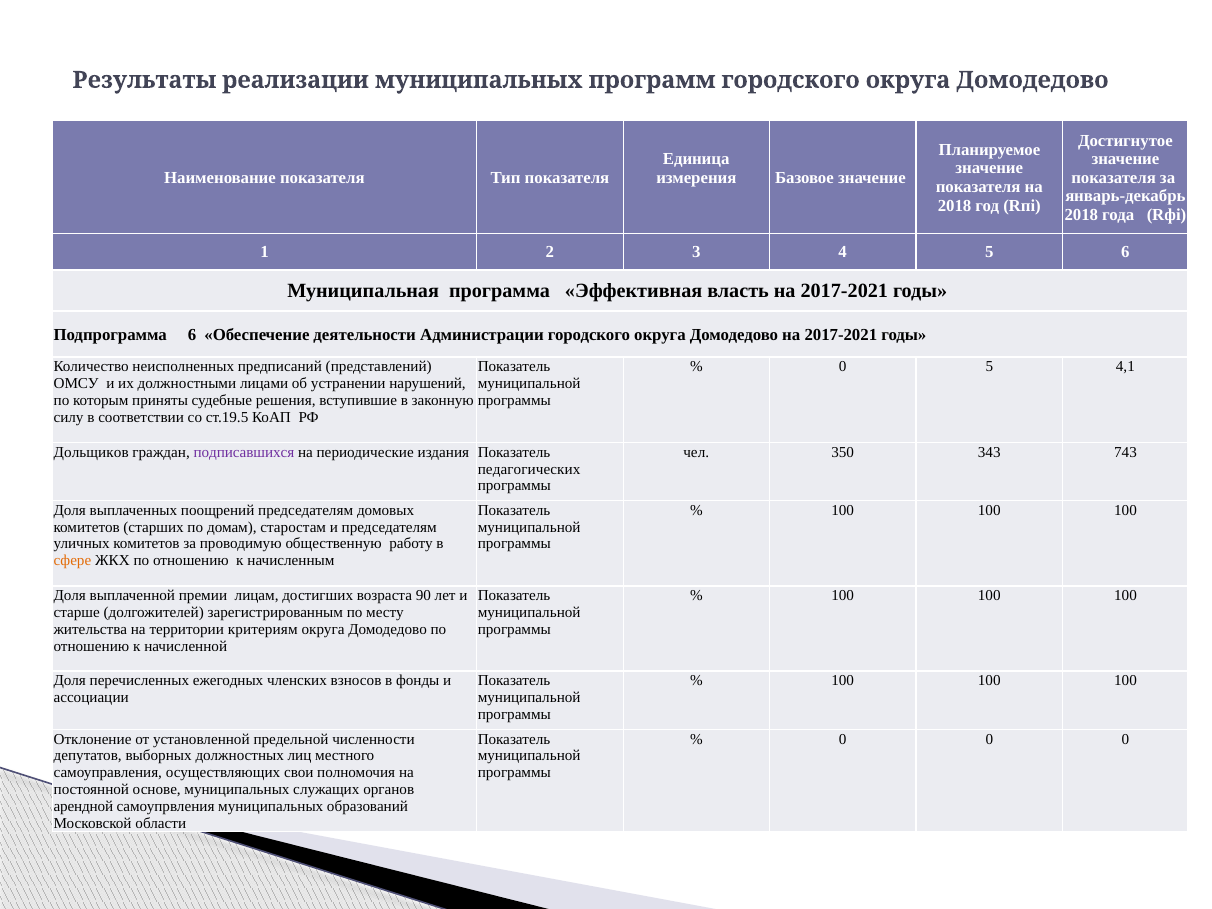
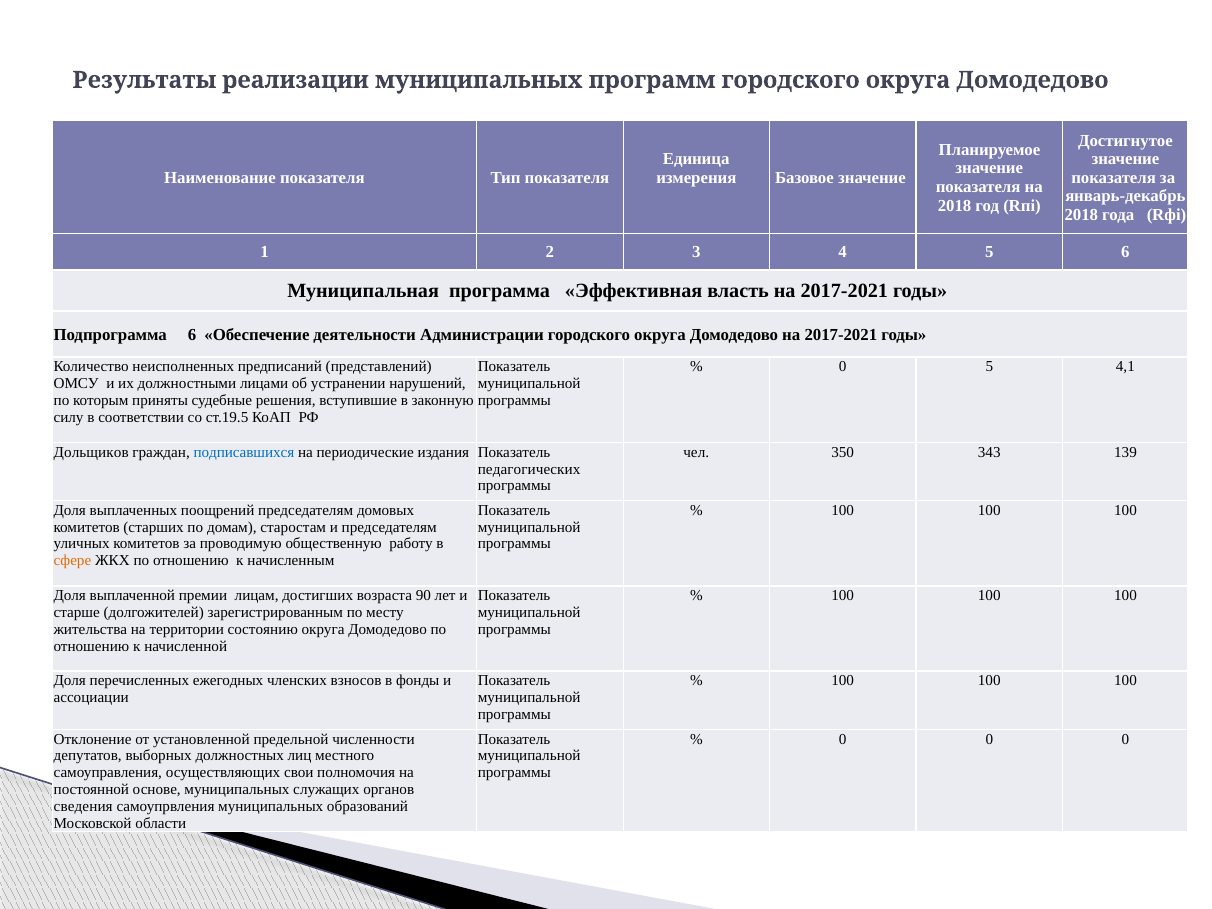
подписавшихся colour: purple -> blue
743: 743 -> 139
критериям: критериям -> состоянию
арендной: арендной -> сведения
